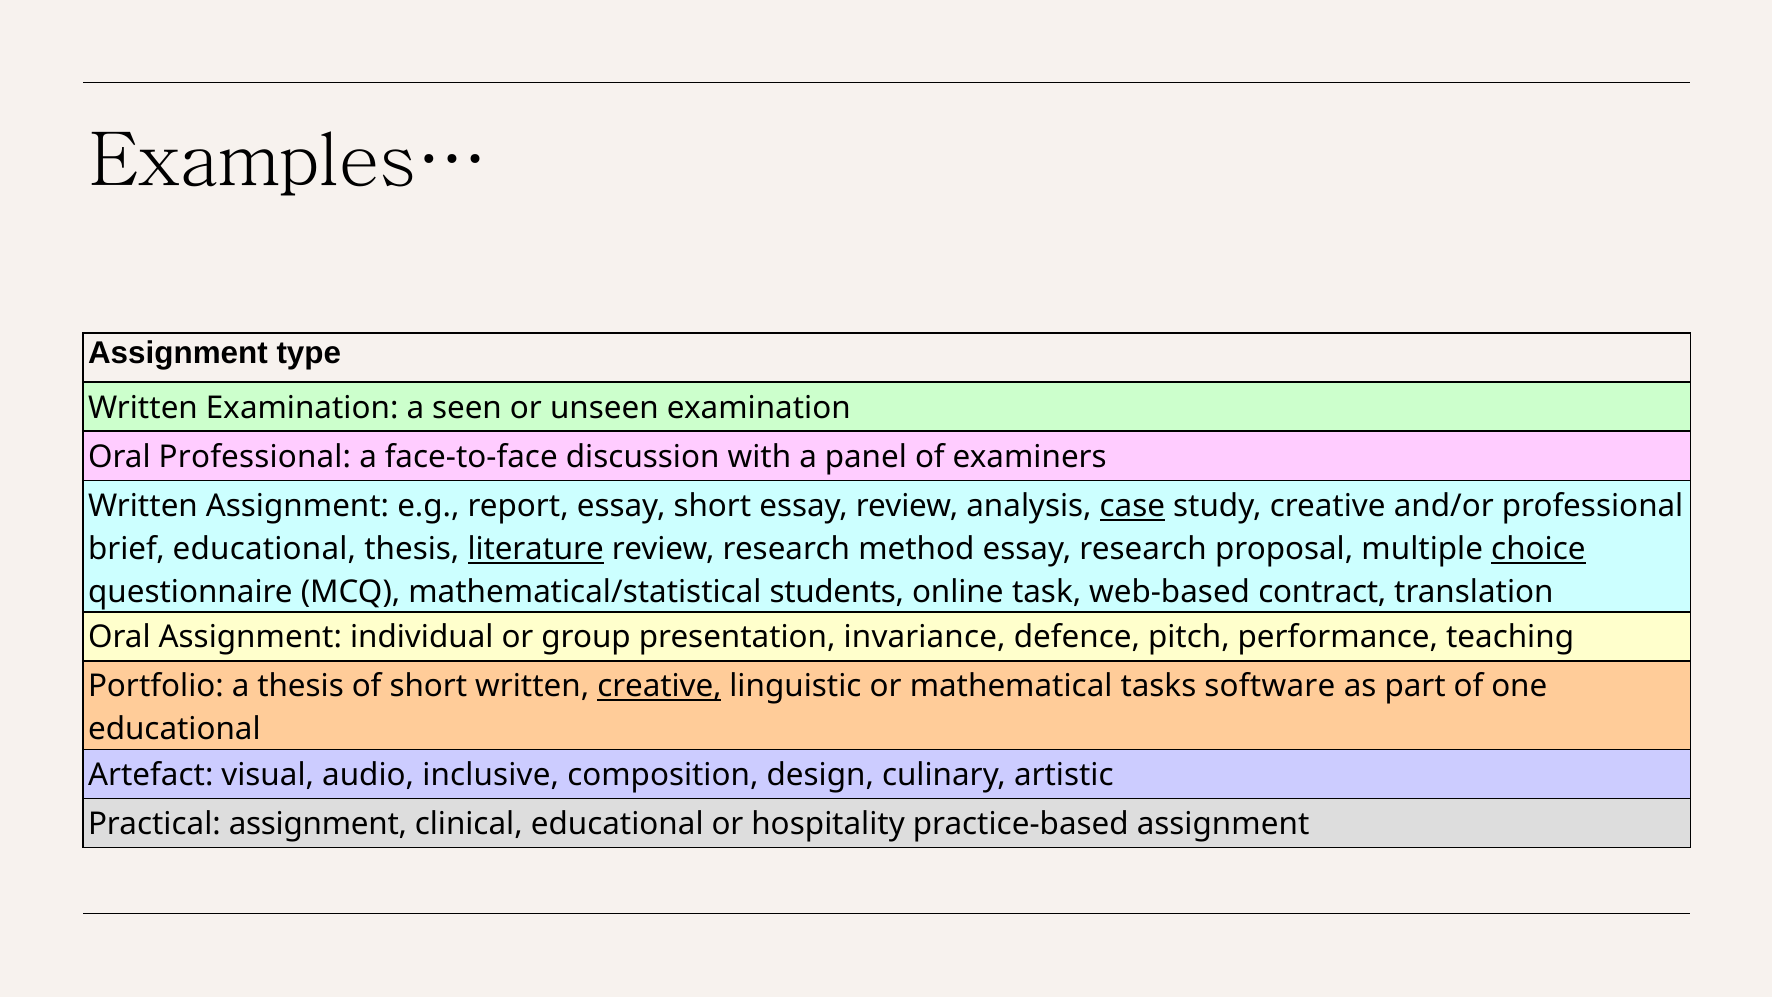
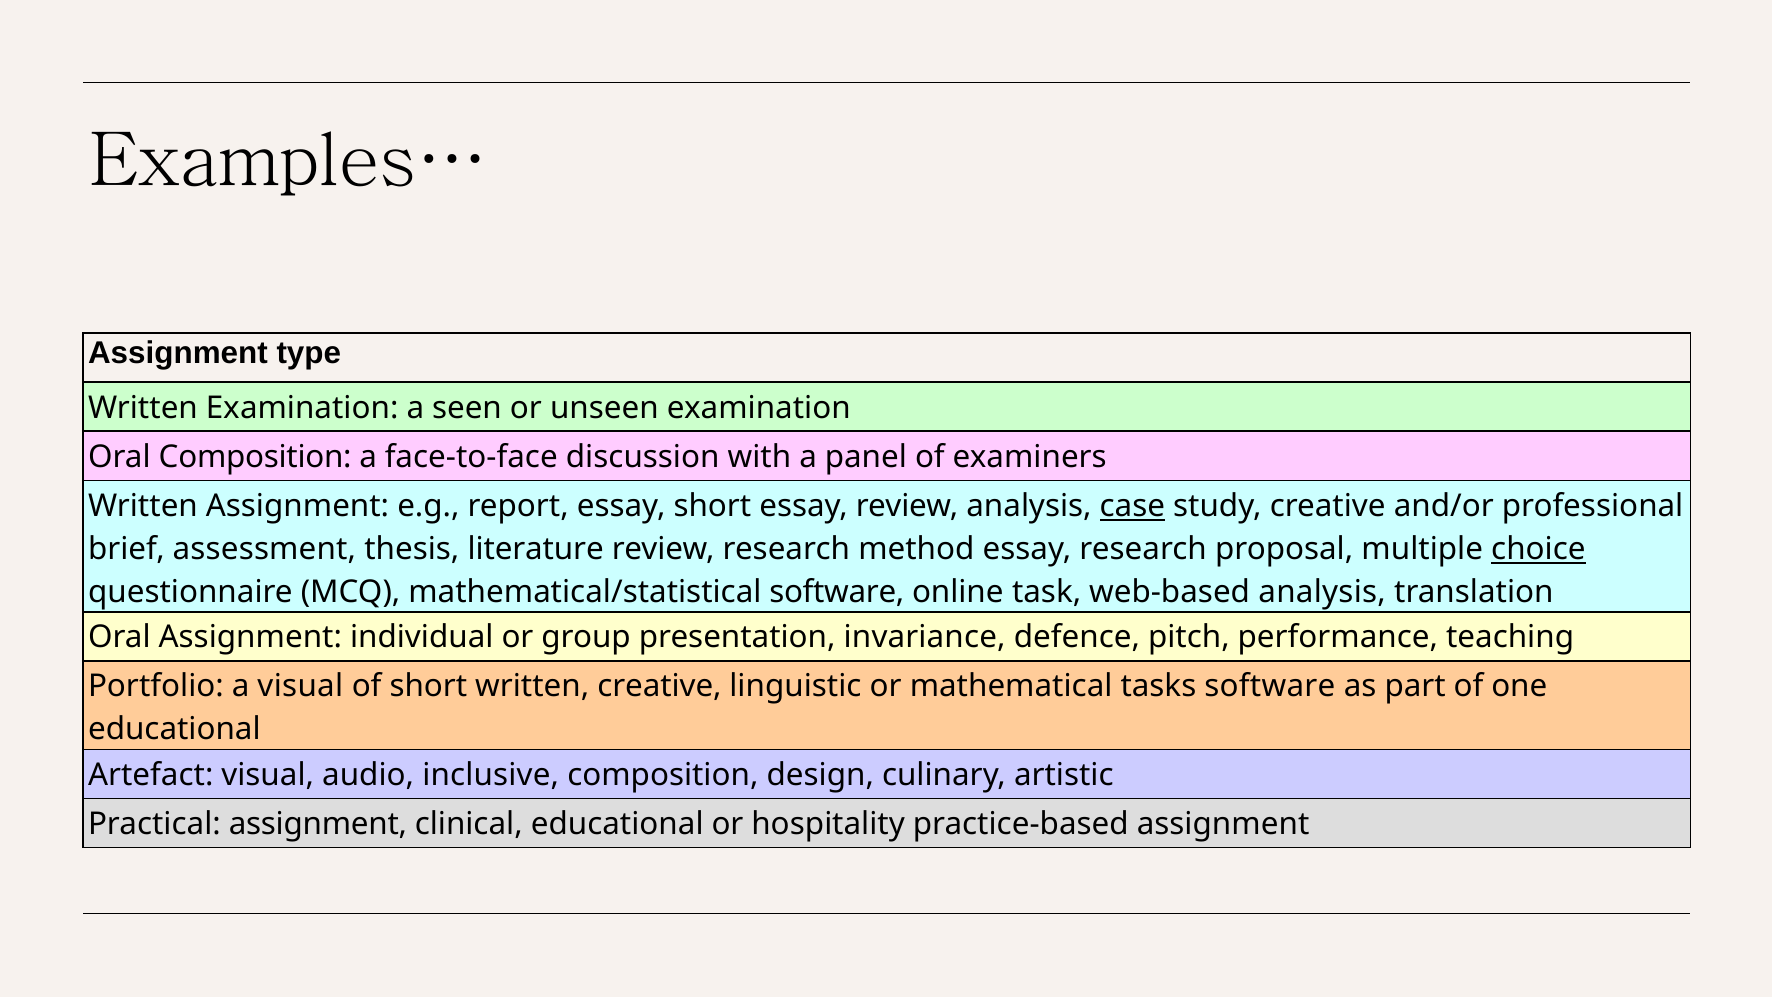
Oral Professional: Professional -> Composition
brief educational: educational -> assessment
literature underline: present -> none
mathematical/statistical students: students -> software
web-based contract: contract -> analysis
a thesis: thesis -> visual
creative at (659, 686) underline: present -> none
